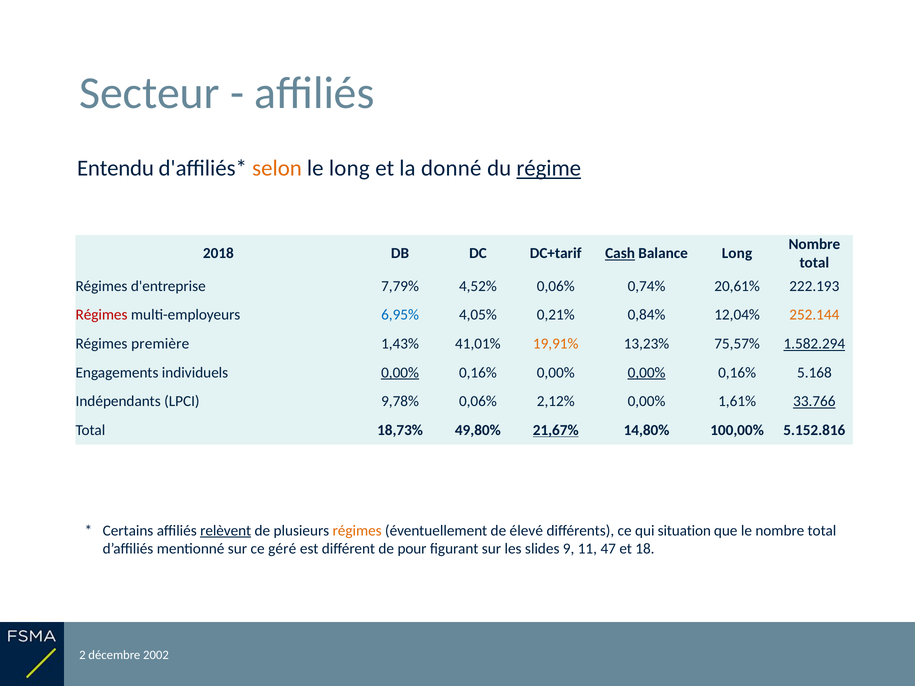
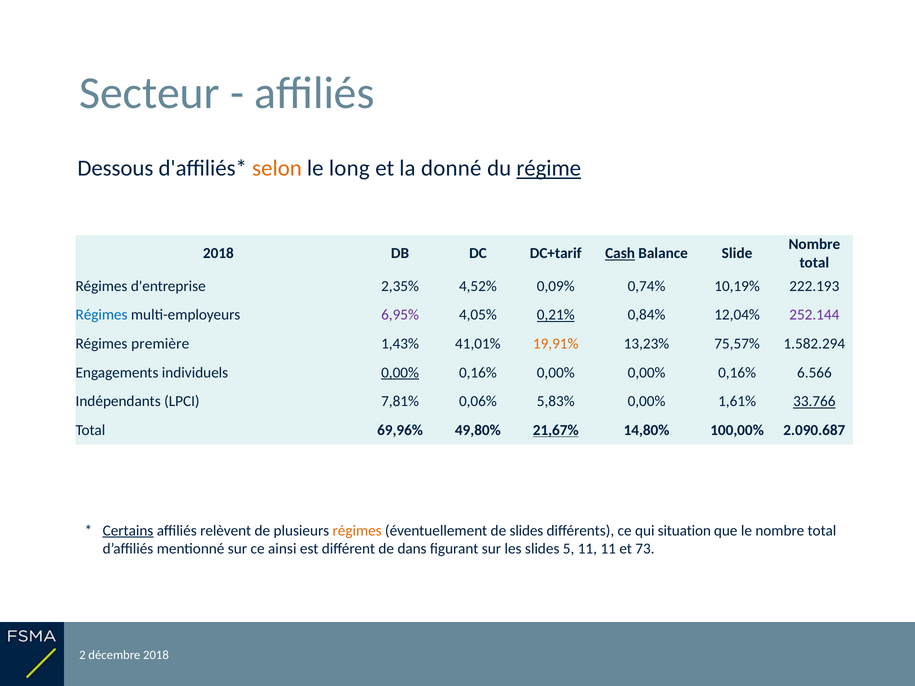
Entendu: Entendu -> Dessous
Balance Long: Long -> Slide
7,79%: 7,79% -> 2,35%
4,52% 0,06%: 0,06% -> 0,09%
20,61%: 20,61% -> 10,19%
Régimes at (102, 315) colour: red -> blue
6,95% colour: blue -> purple
0,21% underline: none -> present
252.144 colour: orange -> purple
1.582.294 underline: present -> none
0,00% at (647, 373) underline: present -> none
5.168: 5.168 -> 6.566
9,78%: 9,78% -> 7,81%
2,12%: 2,12% -> 5,83%
18,73%: 18,73% -> 69,96%
5.152.816: 5.152.816 -> 2.090.687
Certains underline: none -> present
relèvent underline: present -> none
de élevé: élevé -> slides
géré: géré -> ainsi
pour: pour -> dans
9: 9 -> 5
11 47: 47 -> 11
18: 18 -> 73
décembre 2002: 2002 -> 2018
